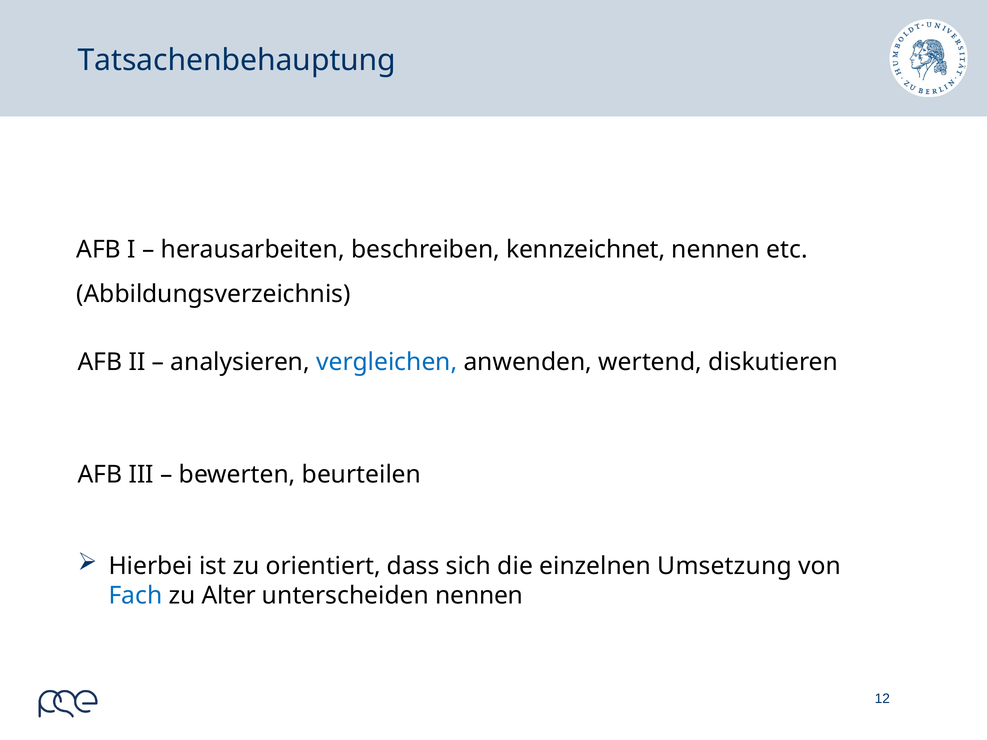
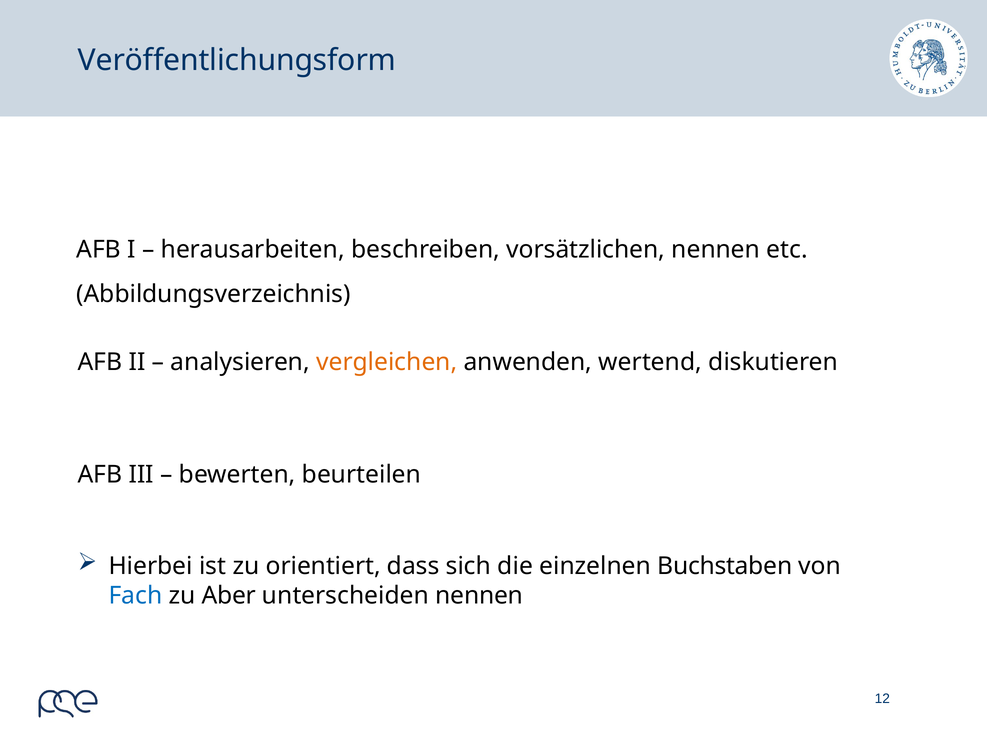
Tatsachenbehauptung: Tatsachenbehauptung -> Veröffentlichungsform
kennzeichnet: kennzeichnet -> vorsätzlichen
vergleichen colour: blue -> orange
Umsetzung: Umsetzung -> Buchstaben
Alter: Alter -> Aber
